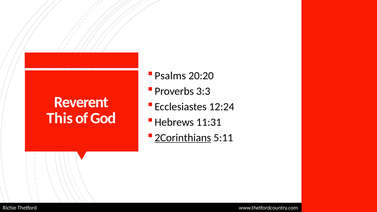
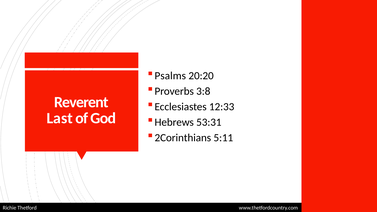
3:3: 3:3 -> 3:8
12:24: 12:24 -> 12:33
This: This -> Last
11:31: 11:31 -> 53:31
2Corinthians underline: present -> none
